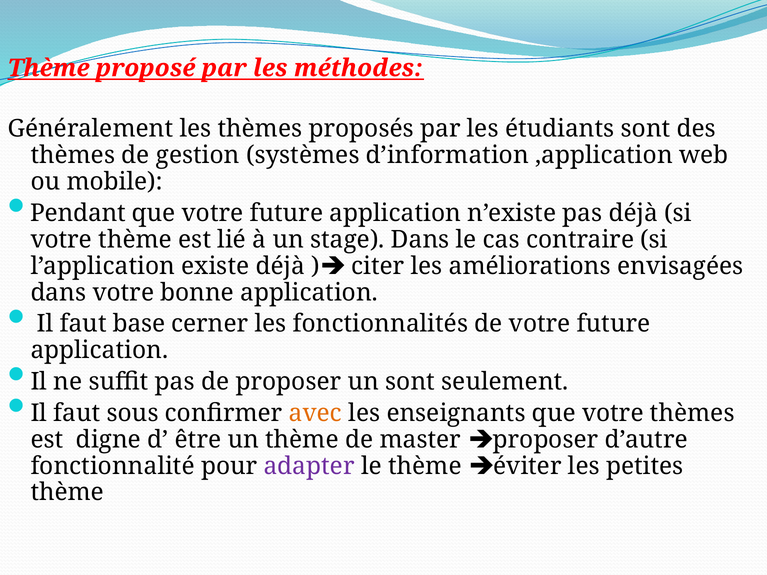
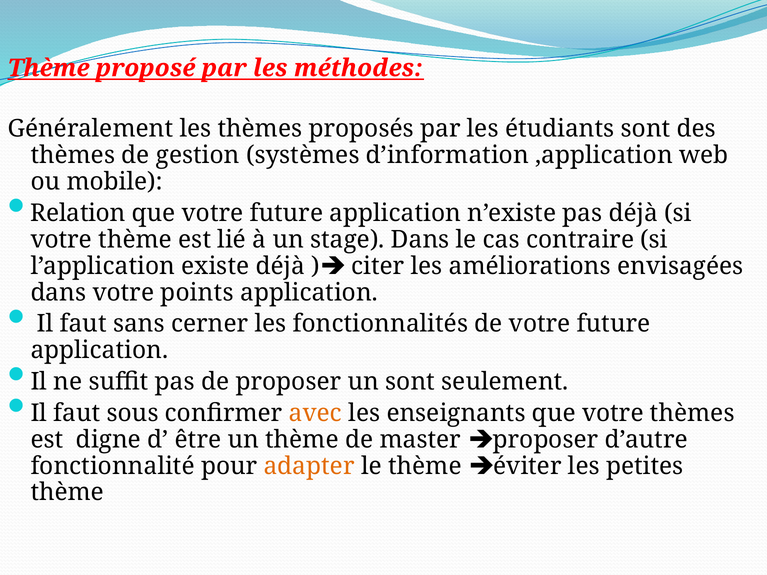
Pendant: Pendant -> Relation
bonne: bonne -> points
base: base -> sans
adapter colour: purple -> orange
